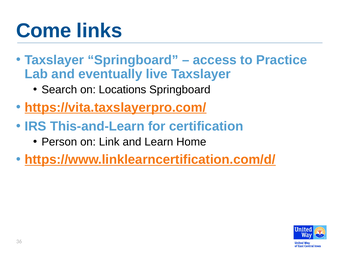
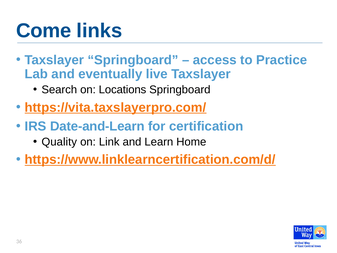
This-and-Learn: This-and-Learn -> Date-and-Learn
Person: Person -> Quality
